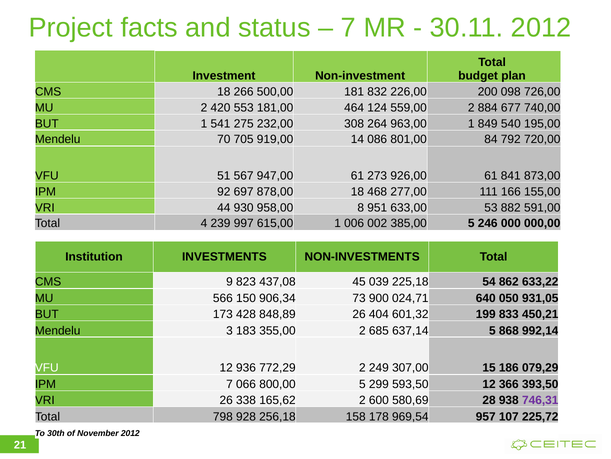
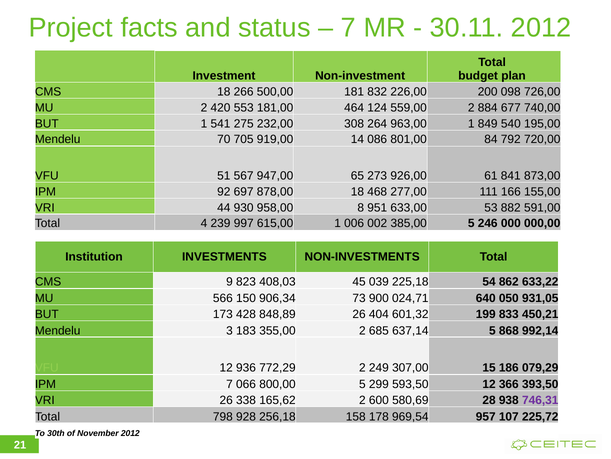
947,00 61: 61 -> 65
437,08: 437,08 -> 408,03
VFU at (47, 367) colour: white -> light green
